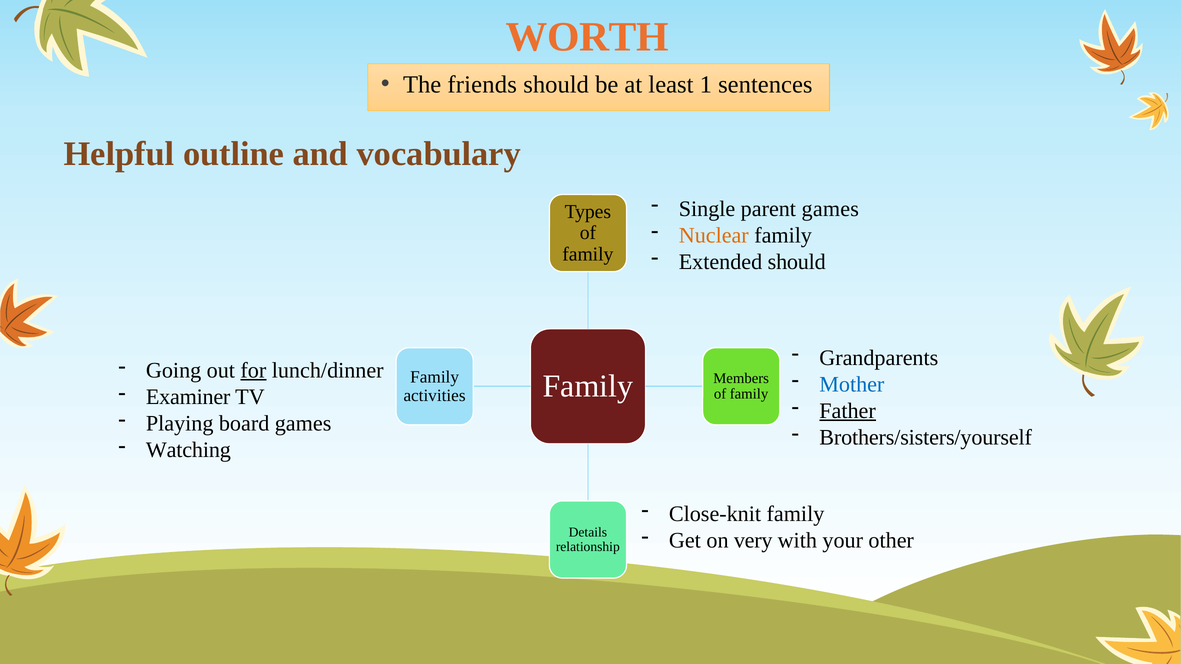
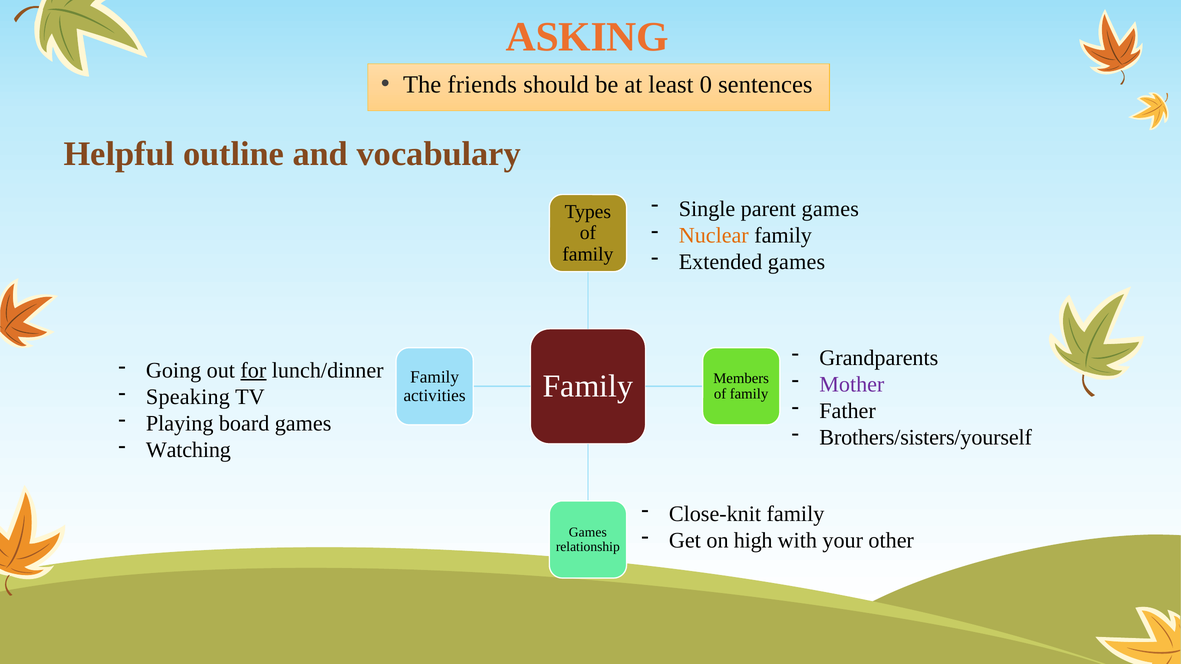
WORTH: WORTH -> ASKING
1: 1 -> 0
Extended should: should -> games
Mother colour: blue -> purple
Examiner: Examiner -> Speaking
Father underline: present -> none
Details at (588, 532): Details -> Games
very: very -> high
